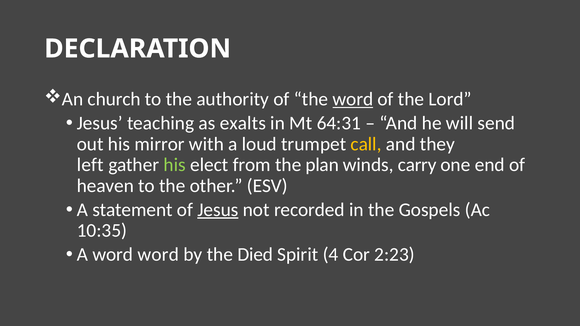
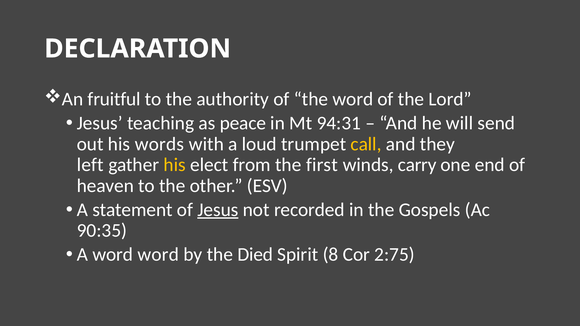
church: church -> fruitful
word at (353, 99) underline: present -> none
exalts: exalts -> peace
64:31: 64:31 -> 94:31
mirror: mirror -> words
his at (175, 165) colour: light green -> yellow
plan: plan -> first
10:35: 10:35 -> 90:35
4: 4 -> 8
2:23: 2:23 -> 2:75
